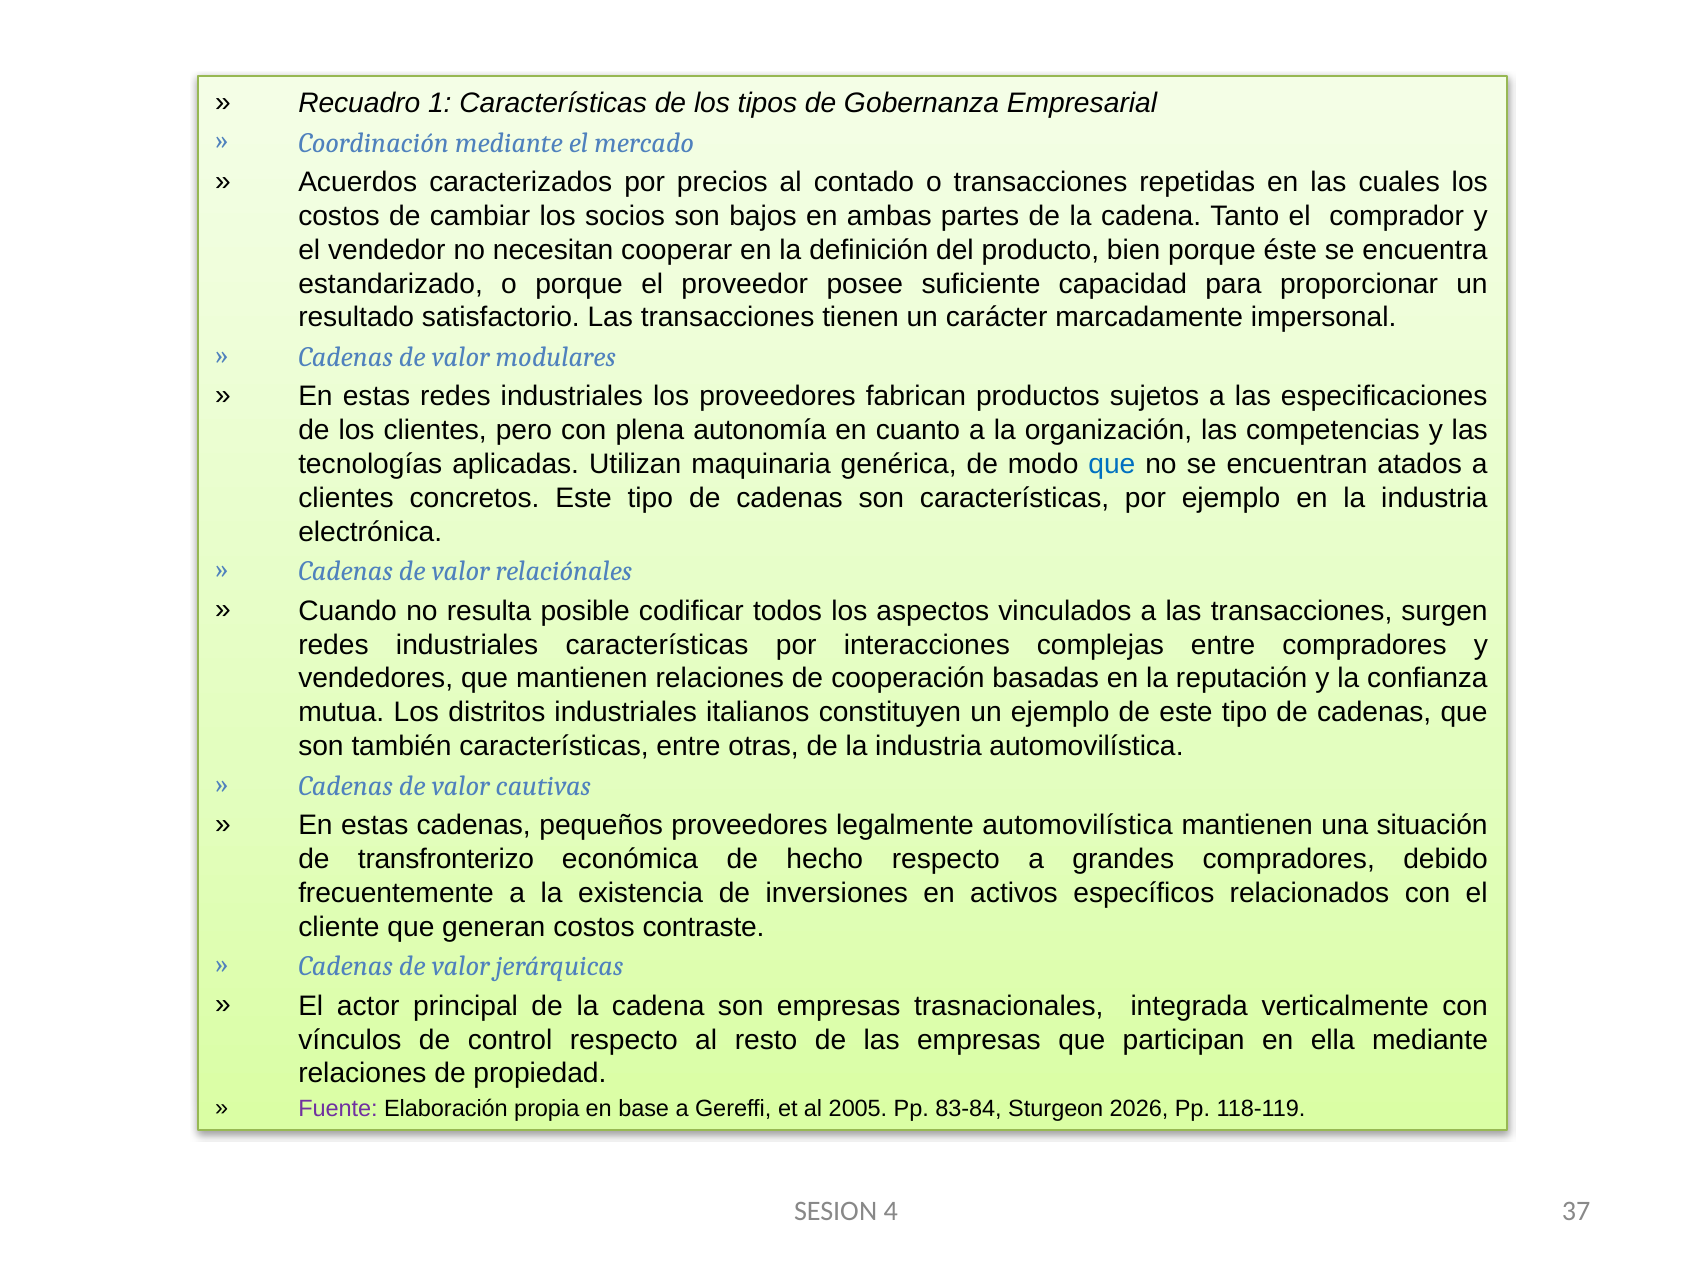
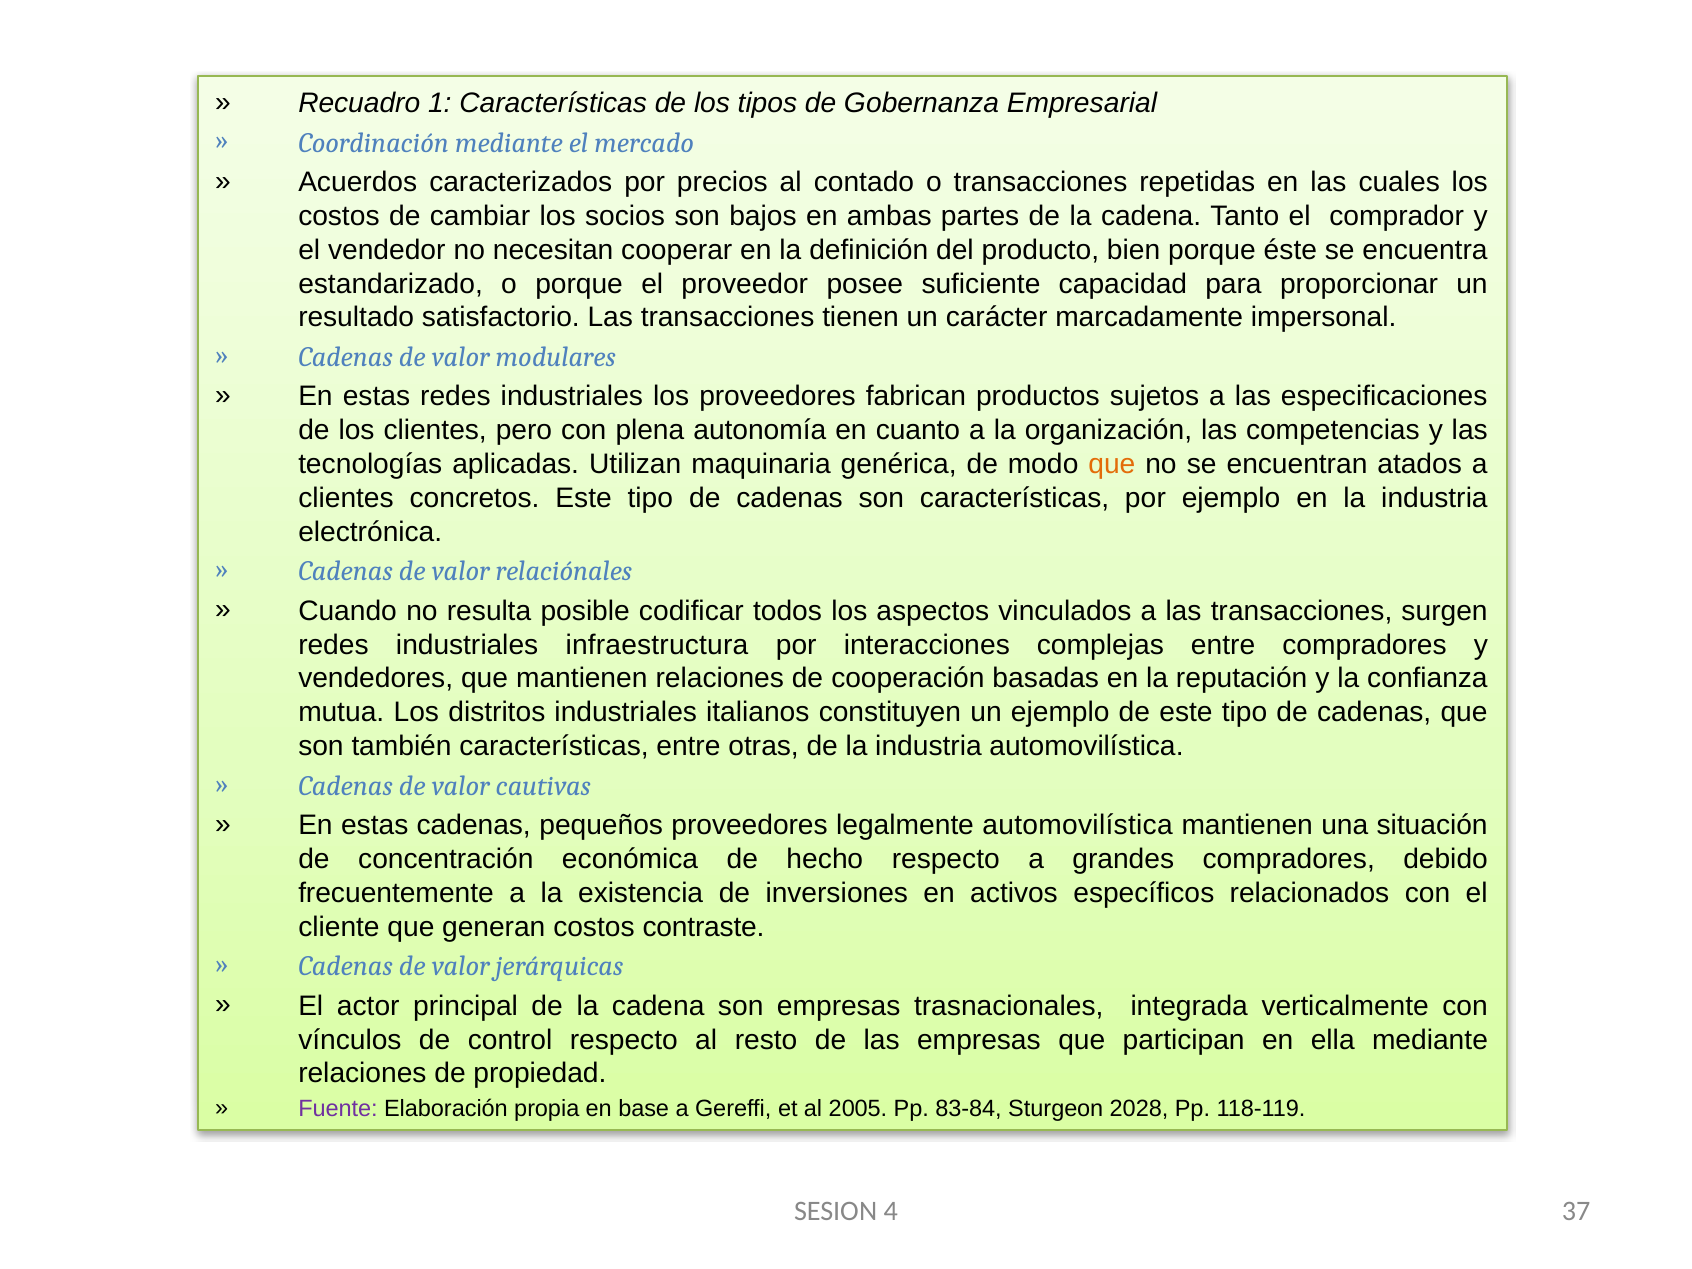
que at (1112, 464) colour: blue -> orange
industriales características: características -> infraestructura
transfronterizo: transfronterizo -> concentración
2026: 2026 -> 2028
